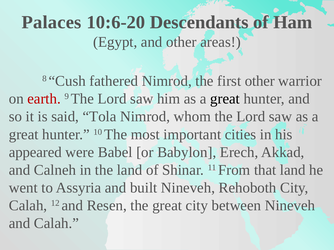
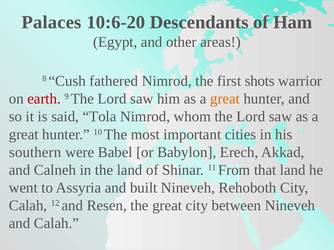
first other: other -> shots
great at (225, 99) colour: black -> orange
appeared: appeared -> southern
